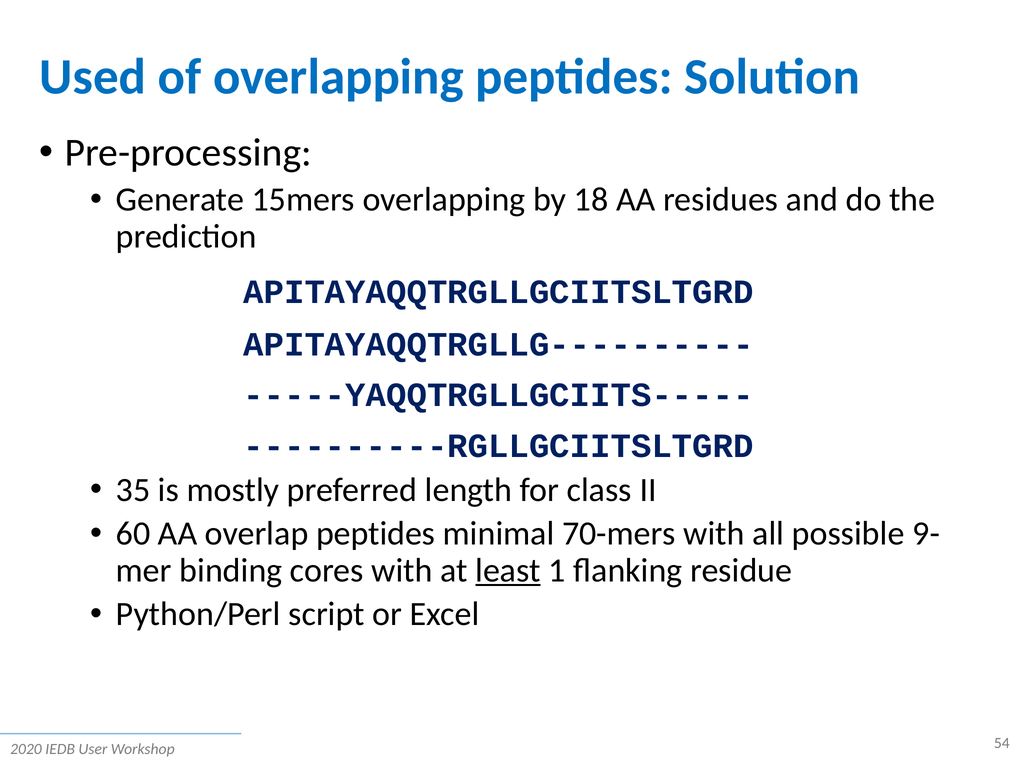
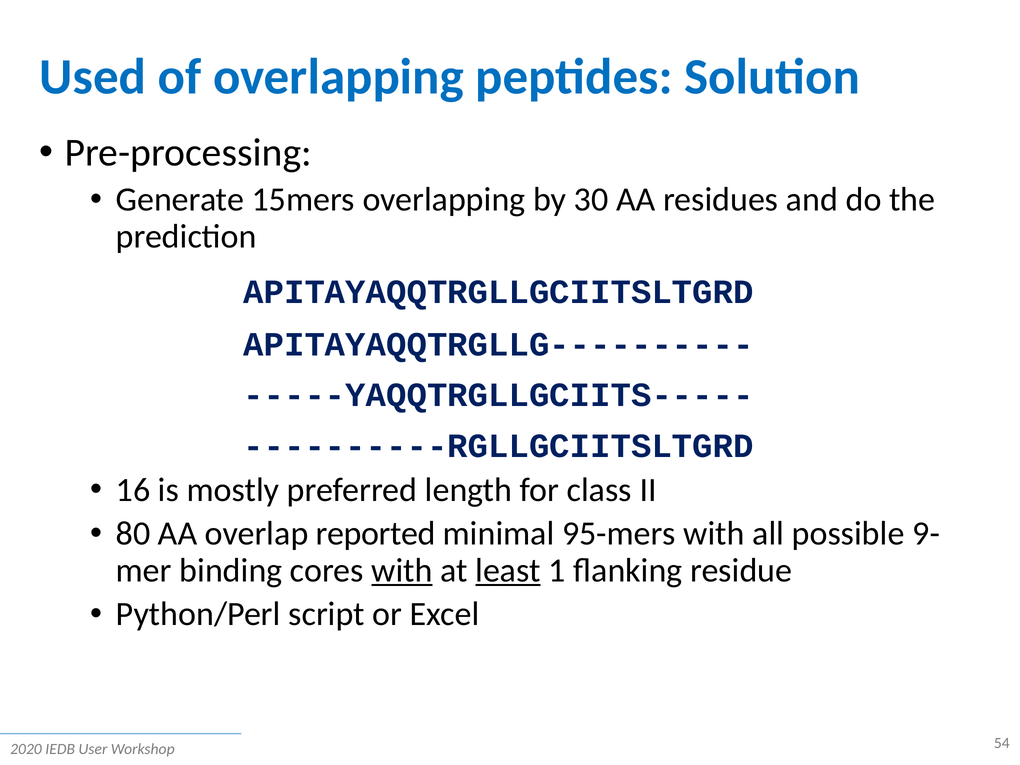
18: 18 -> 30
35: 35 -> 16
60: 60 -> 80
overlap peptides: peptides -> reported
70-mers: 70-mers -> 95-mers
with at (402, 570) underline: none -> present
